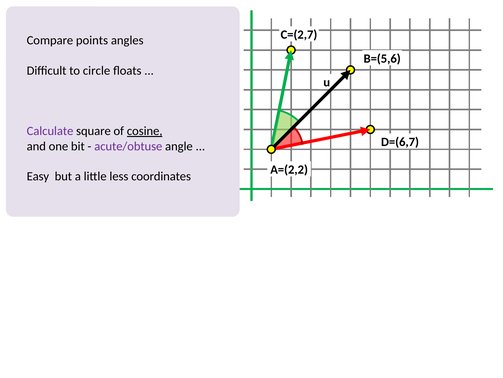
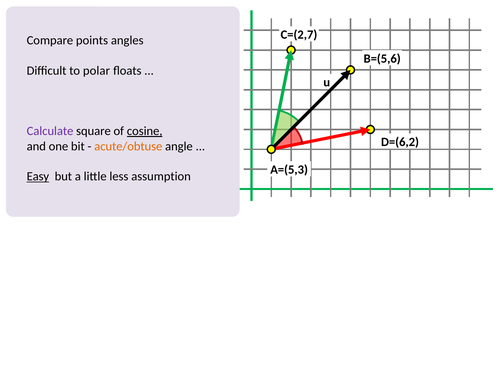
circle: circle -> polar
D=(6,7: D=(6,7 -> D=(6,2
acute/obtuse colour: purple -> orange
A=(2,2: A=(2,2 -> A=(5,3
Easy underline: none -> present
coordinates: coordinates -> assumption
